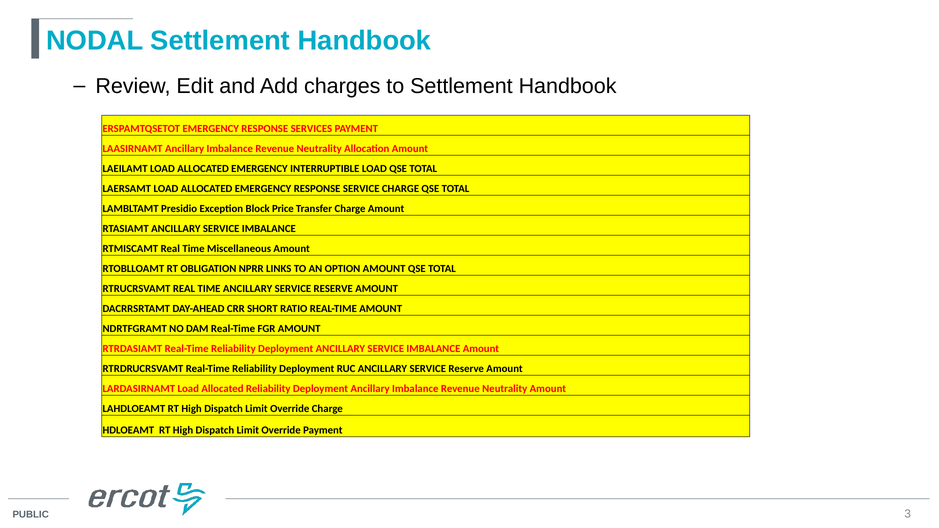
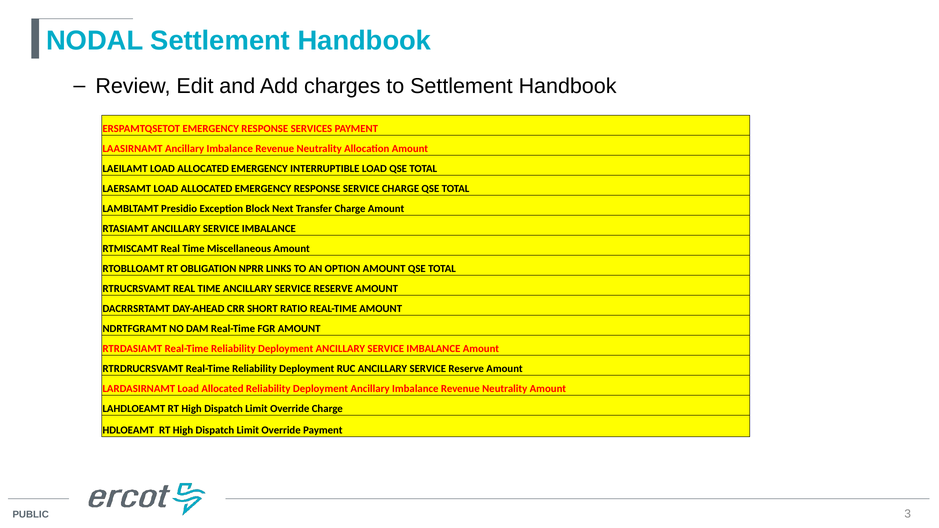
Price: Price -> Next
